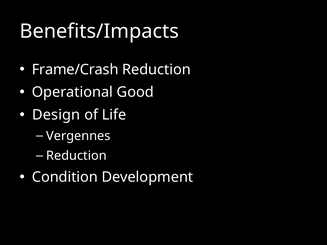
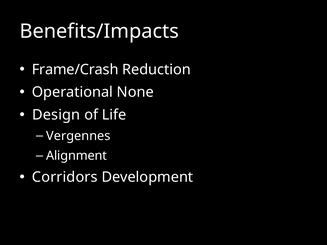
Good: Good -> None
Reduction at (76, 156): Reduction -> Alignment
Condition: Condition -> Corridors
